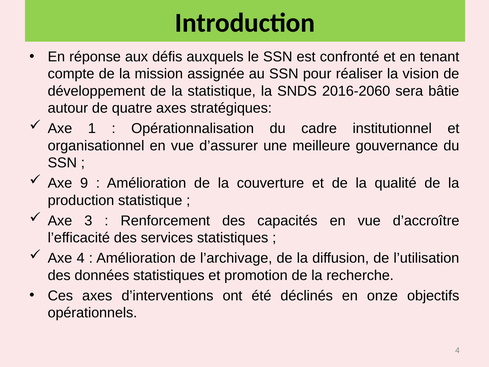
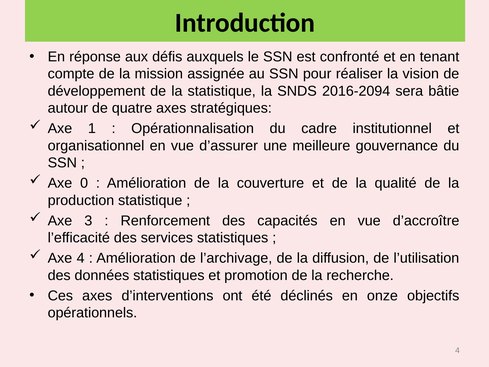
2016-2060: 2016-2060 -> 2016-2094
9: 9 -> 0
